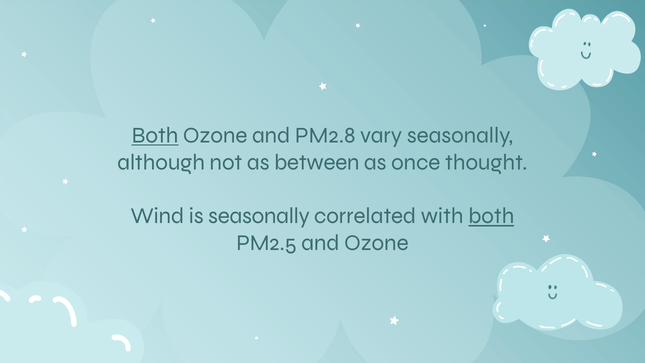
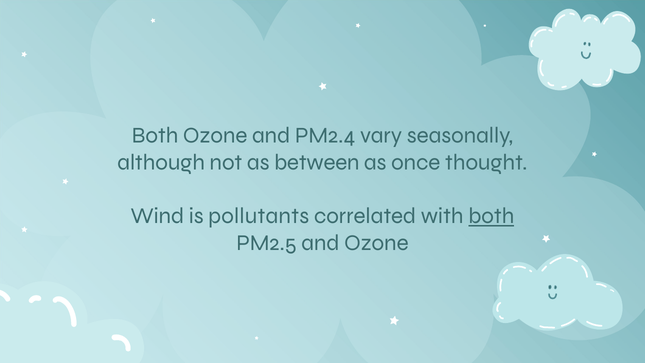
Both at (155, 135) underline: present -> none
PM2.8: PM2.8 -> PM2.4
is seasonally: seasonally -> pollutants
